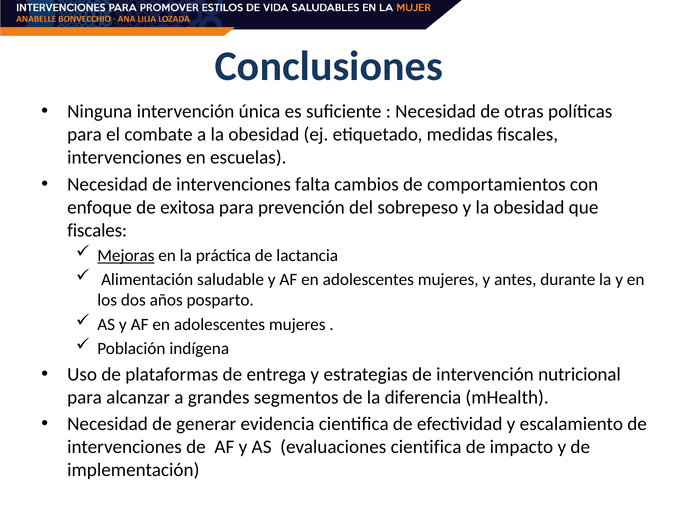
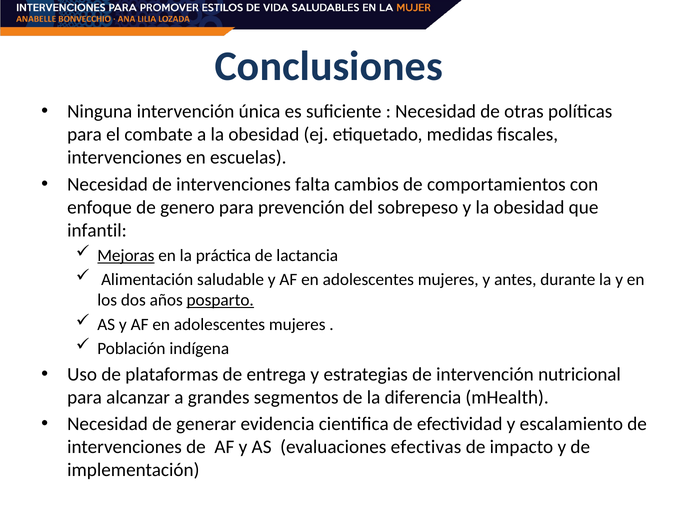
exitosa: exitosa -> genero
fiscales at (97, 230): fiscales -> infantil
posparto underline: none -> present
evaluaciones cientifica: cientifica -> efectivas
